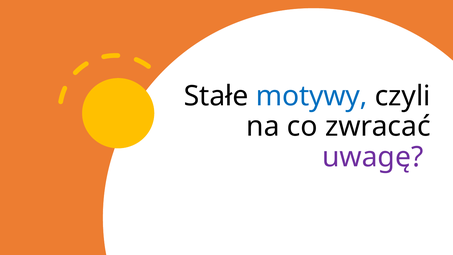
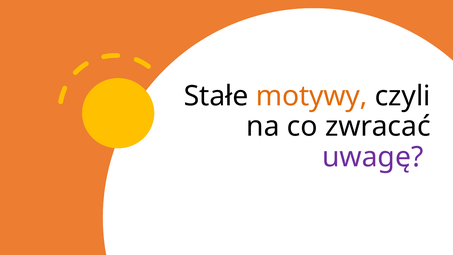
motywy colour: blue -> orange
